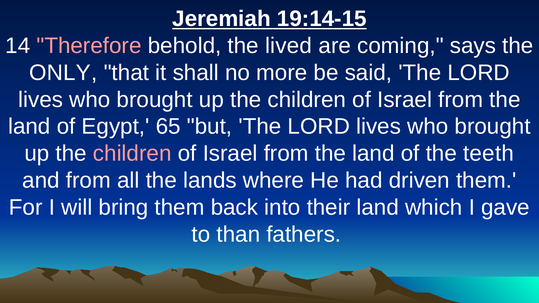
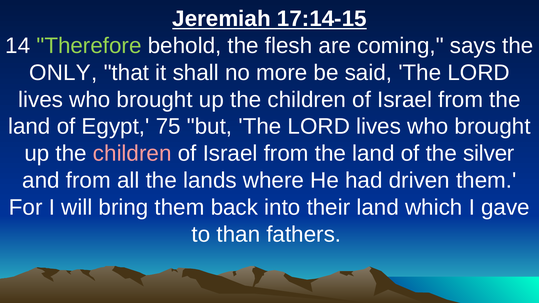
19:14-15: 19:14-15 -> 17:14-15
Therefore colour: pink -> light green
lived: lived -> flesh
65: 65 -> 75
teeth: teeth -> silver
